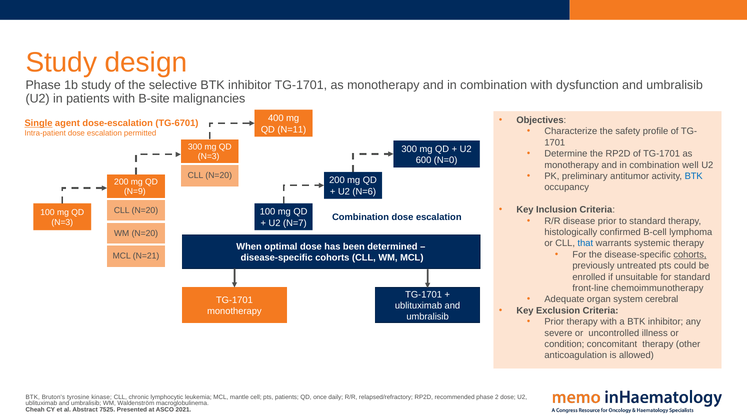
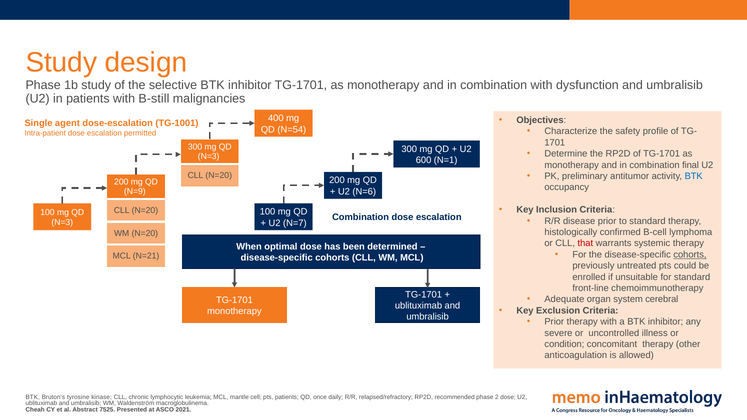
B-site: B-site -> B-still
Single underline: present -> none
TG-6701: TG-6701 -> TG-1001
N=11: N=11 -> N=54
N=0: N=0 -> N=1
well: well -> final
that colour: blue -> red
